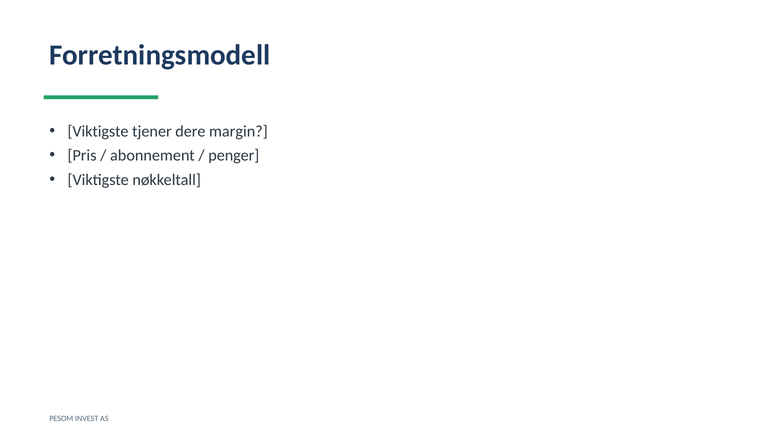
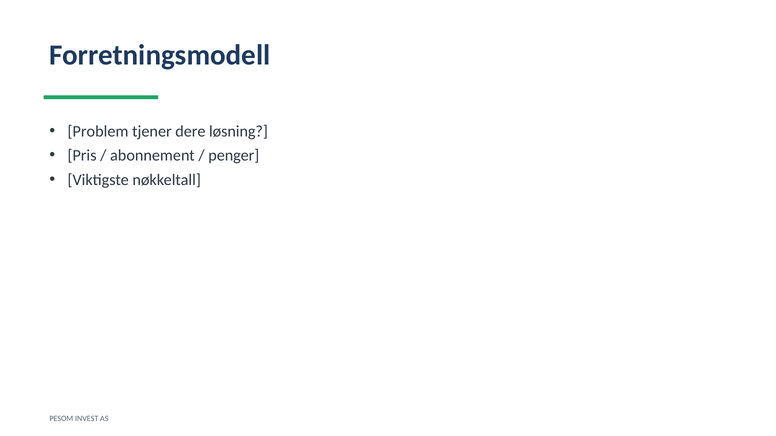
Viktigste at (98, 131): Viktigste -> Problem
margin: margin -> løsning
